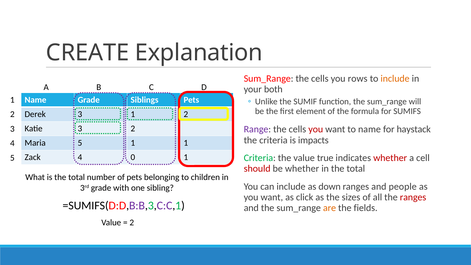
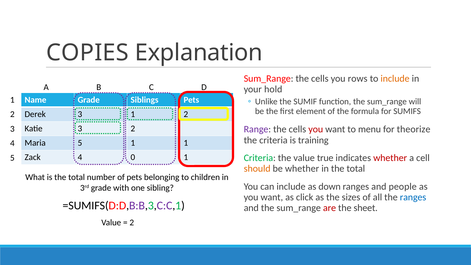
CREATE: CREATE -> COPIES
both: both -> hold
to name: name -> menu
haystack: haystack -> theorize
impacts: impacts -> training
should colour: red -> orange
ranges at (413, 197) colour: red -> blue
are colour: orange -> red
fields: fields -> sheet
